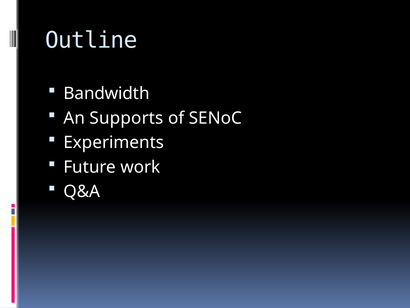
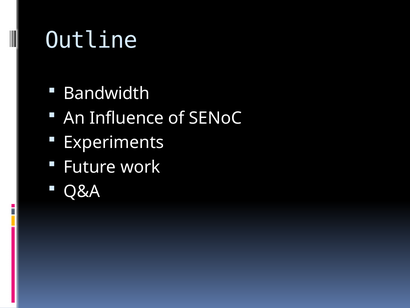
Supports: Supports -> Influence
